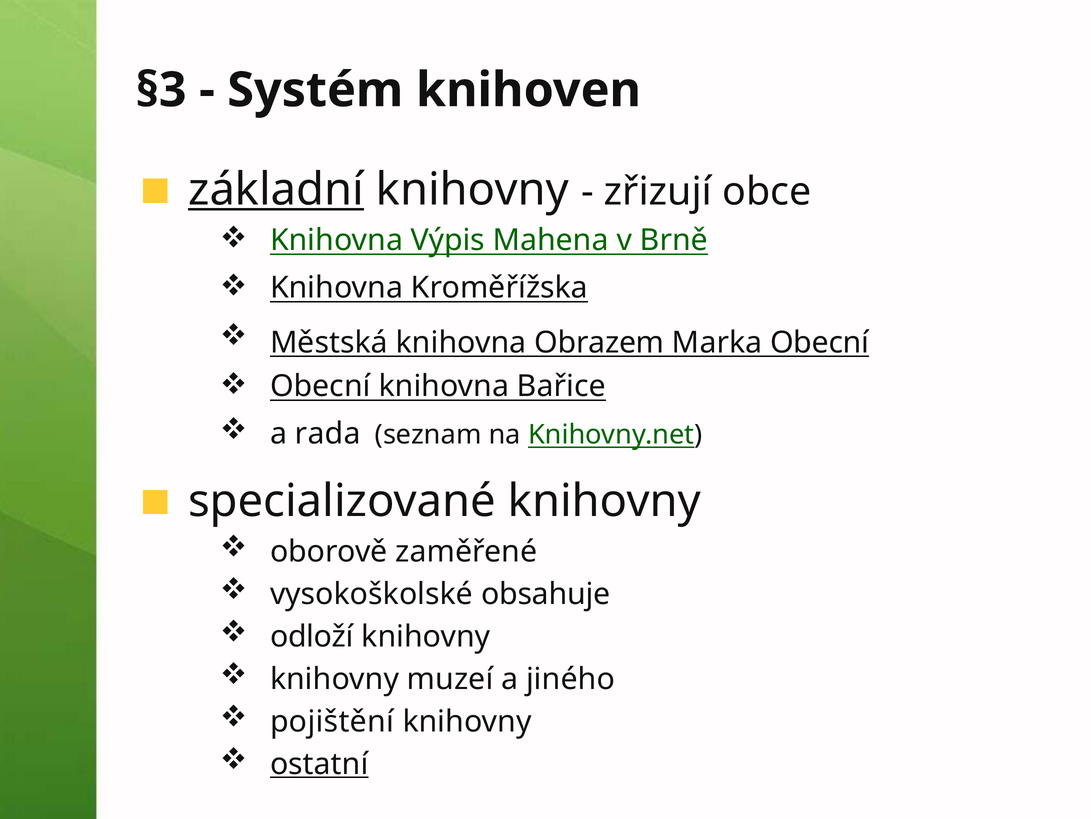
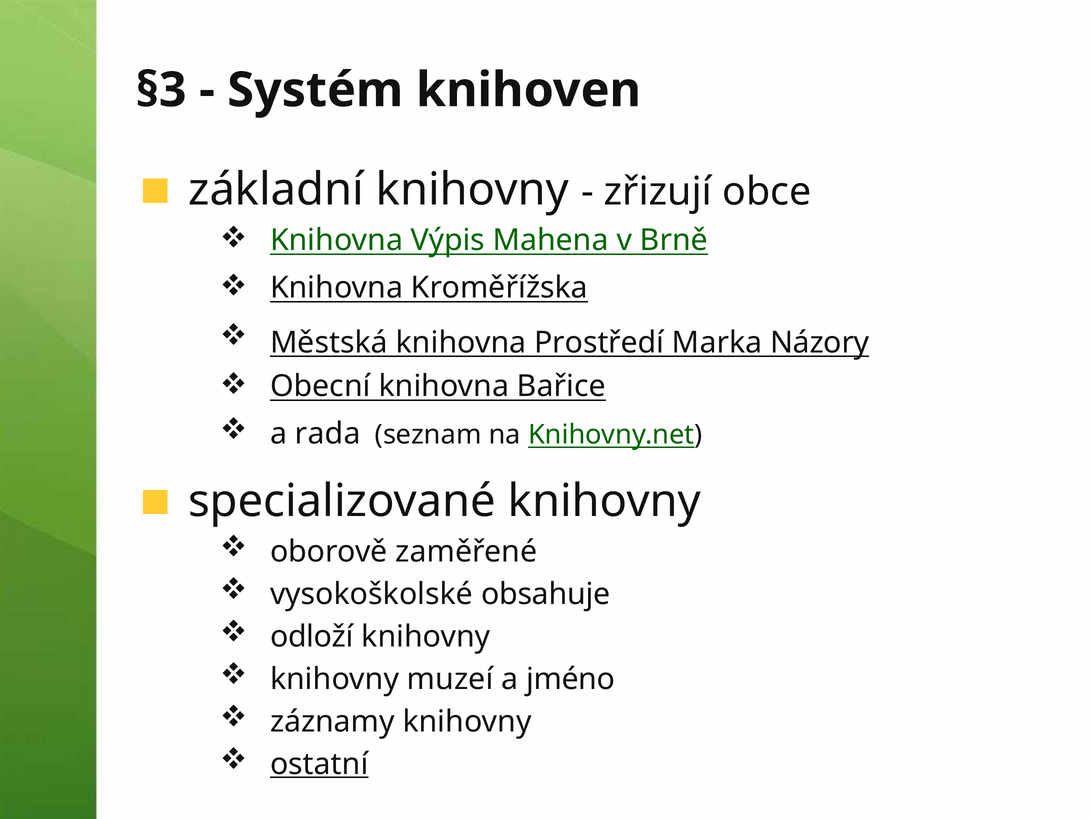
základní underline: present -> none
Obrazem: Obrazem -> Prostředí
Marka Obecní: Obecní -> Názory
jiného: jiného -> jméno
pojištění: pojištění -> záznamy
